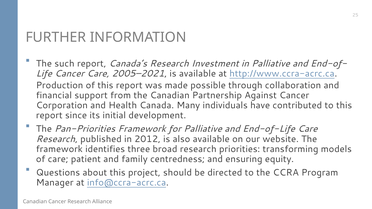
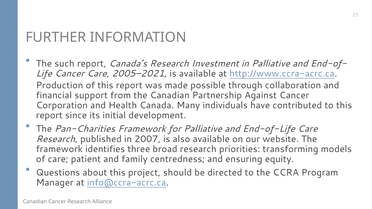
Pan-Priorities: Pan-Priorities -> Pan-Charities
2012: 2012 -> 2007
